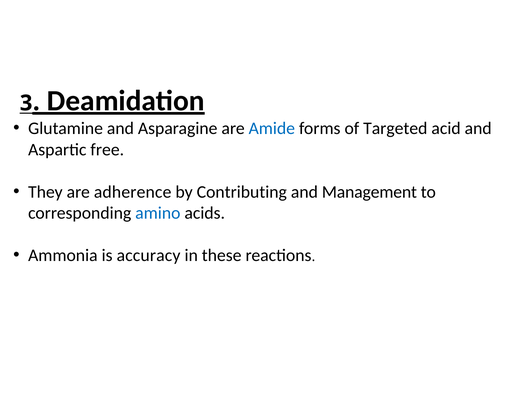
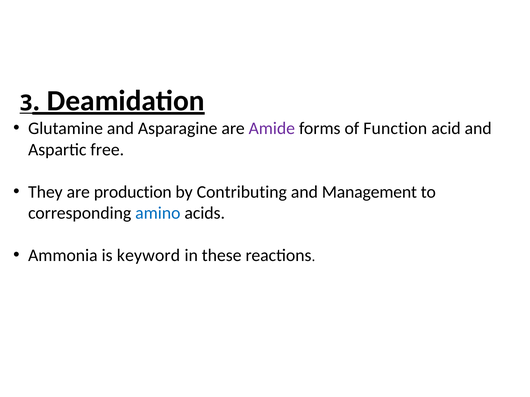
Amide colour: blue -> purple
Targeted: Targeted -> Function
adherence: adherence -> production
accuracy: accuracy -> keyword
